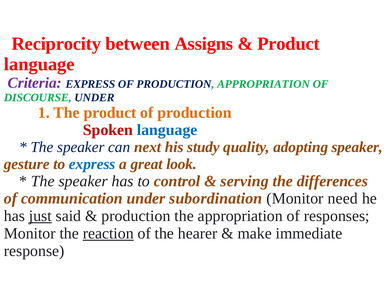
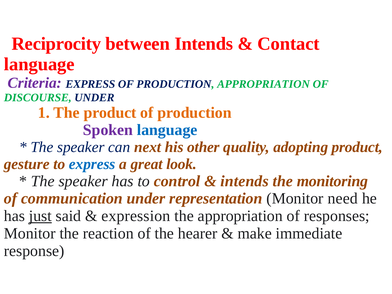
between Assigns: Assigns -> Intends
Product at (289, 44): Product -> Contact
Spoken colour: red -> purple
study: study -> other
adopting speaker: speaker -> product
serving at (245, 181): serving -> intends
differences: differences -> monitoring
subordination: subordination -> representation
production at (136, 216): production -> expression
reaction underline: present -> none
